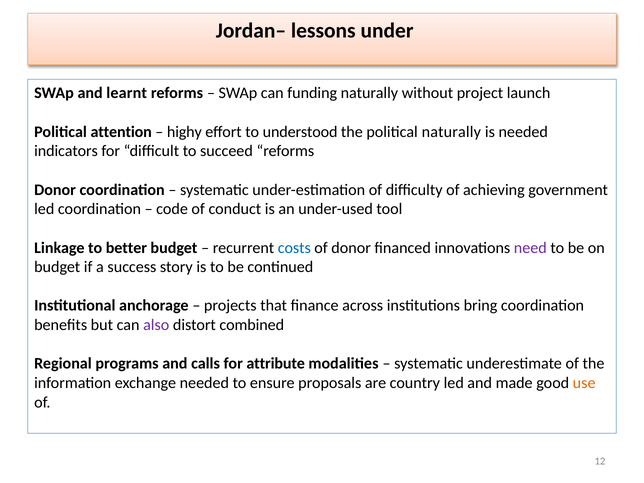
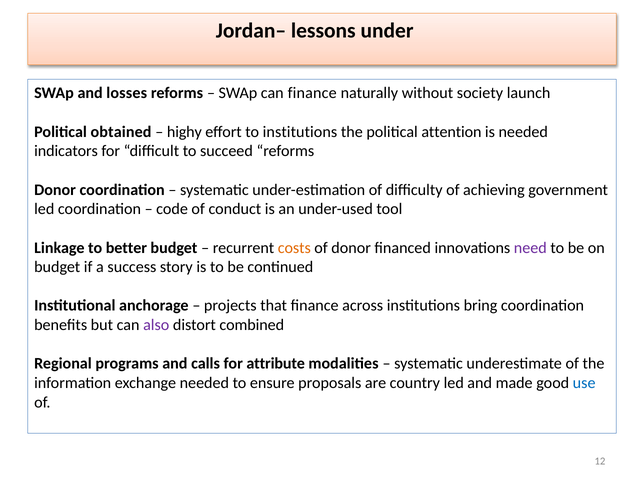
learnt: learnt -> losses
can funding: funding -> finance
project: project -> society
attention: attention -> obtained
to understood: understood -> institutions
political naturally: naturally -> attention
costs colour: blue -> orange
use colour: orange -> blue
